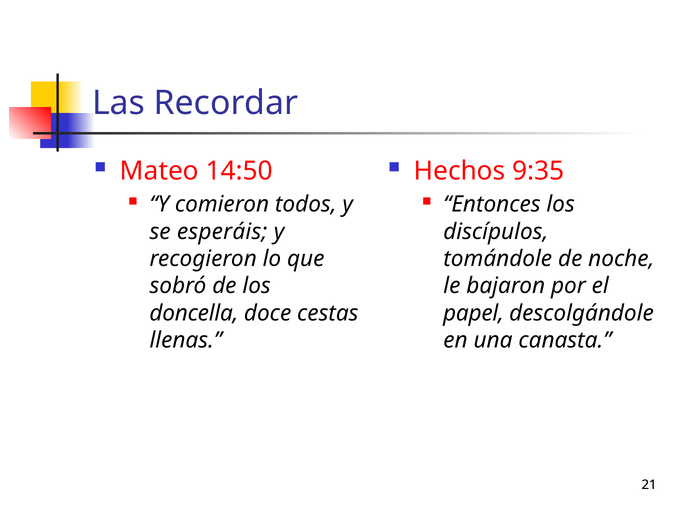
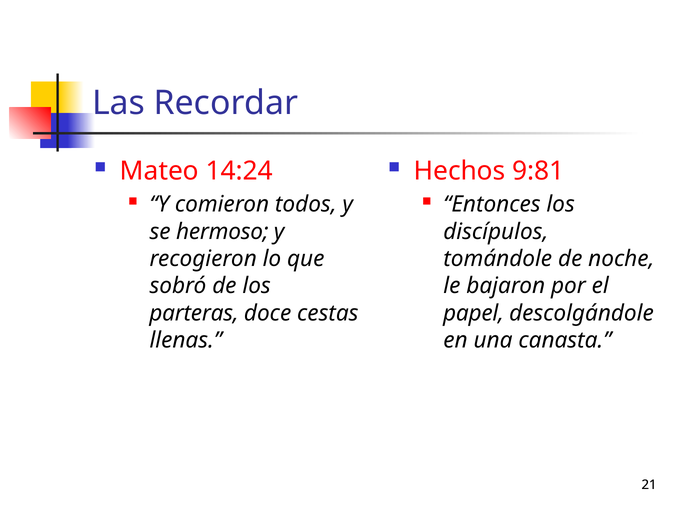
14:50: 14:50 -> 14:24
9:35: 9:35 -> 9:81
esperáis: esperáis -> hermoso
doncella: doncella -> parteras
